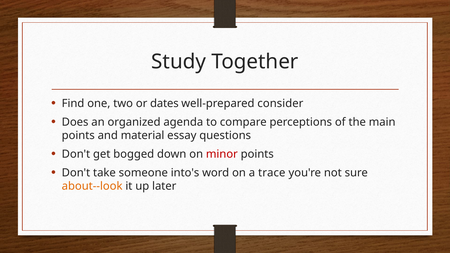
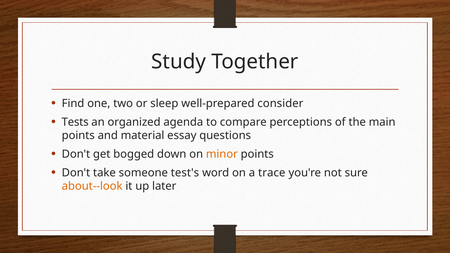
dates: dates -> sleep
Does: Does -> Tests
minor colour: red -> orange
into's: into's -> test's
